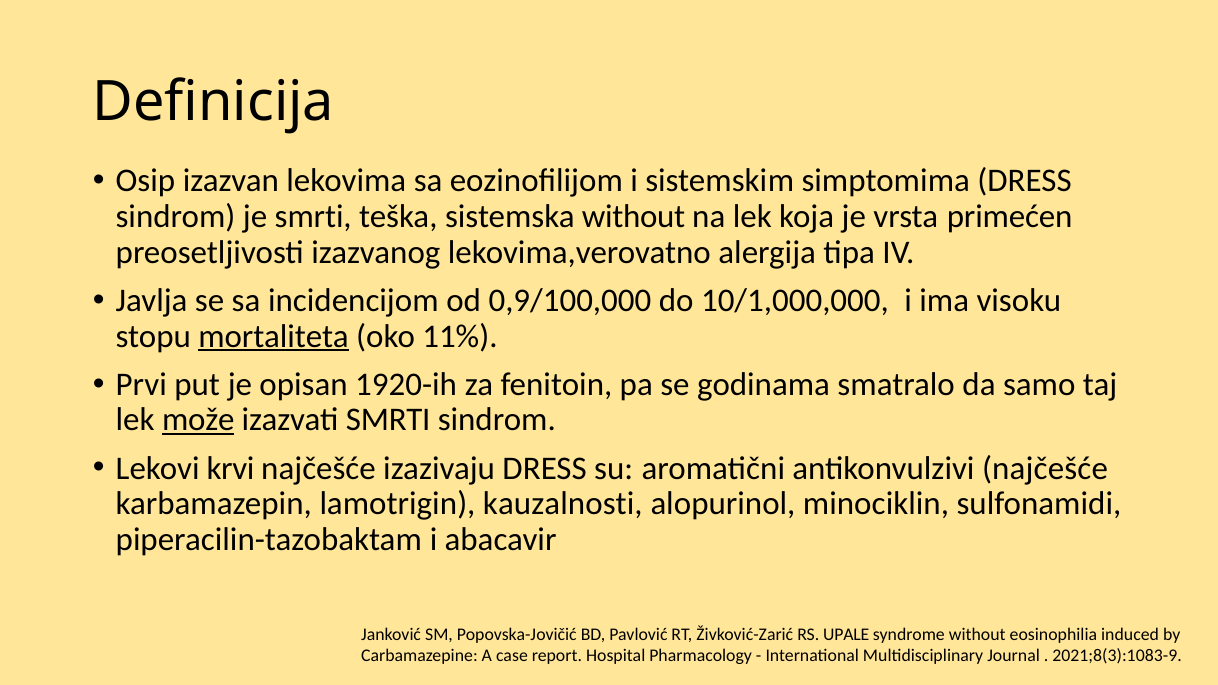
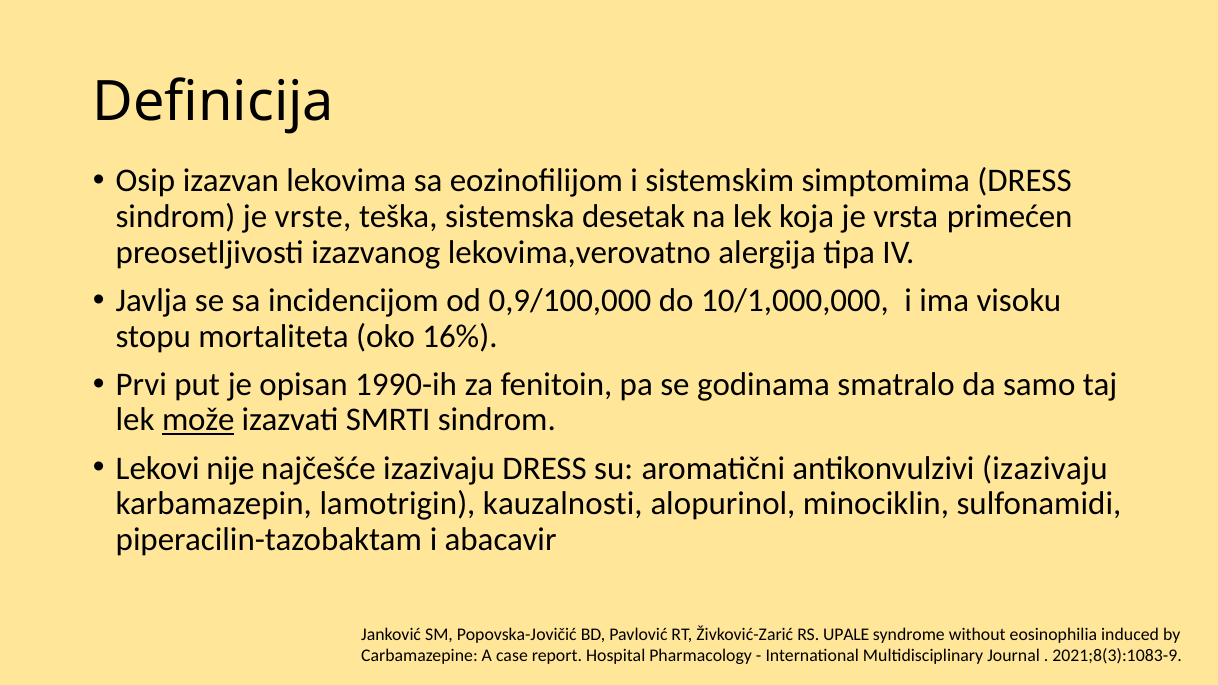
je smrti: smrti -> vrste
sistemska without: without -> desetak
mortaliteta underline: present -> none
11%: 11% -> 16%
1920-ih: 1920-ih -> 1990-ih
krvi: krvi -> nije
antikonvulzivi najčešće: najčešće -> izazivaju
